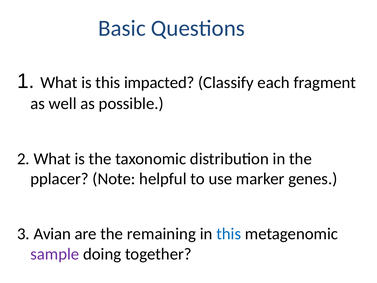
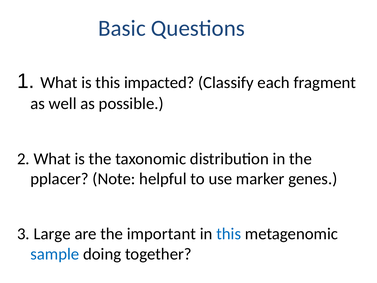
Avian: Avian -> Large
remaining: remaining -> important
sample colour: purple -> blue
